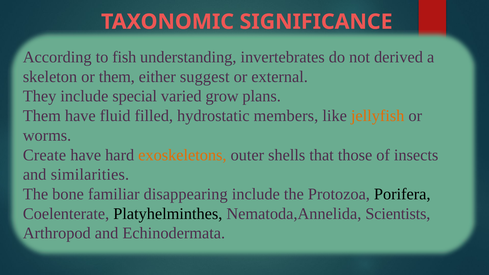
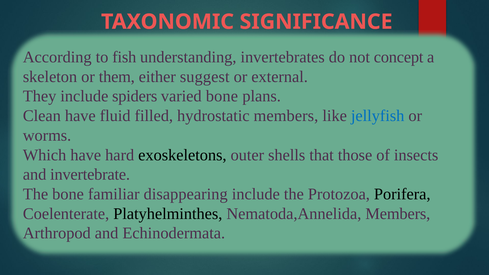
derived: derived -> concept
special: special -> spiders
varied grow: grow -> bone
Them at (42, 116): Them -> Clean
jellyfish colour: orange -> blue
Create: Create -> Which
exoskeletons colour: orange -> black
similarities: similarities -> invertebrate
Nematoda,Annelida Scientists: Scientists -> Members
